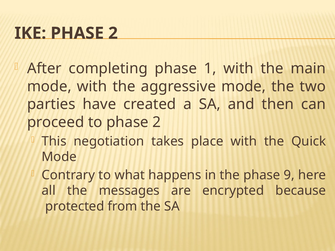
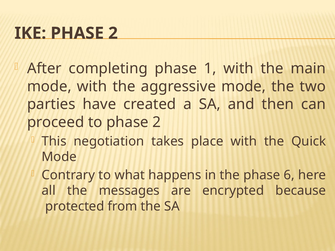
9: 9 -> 6
